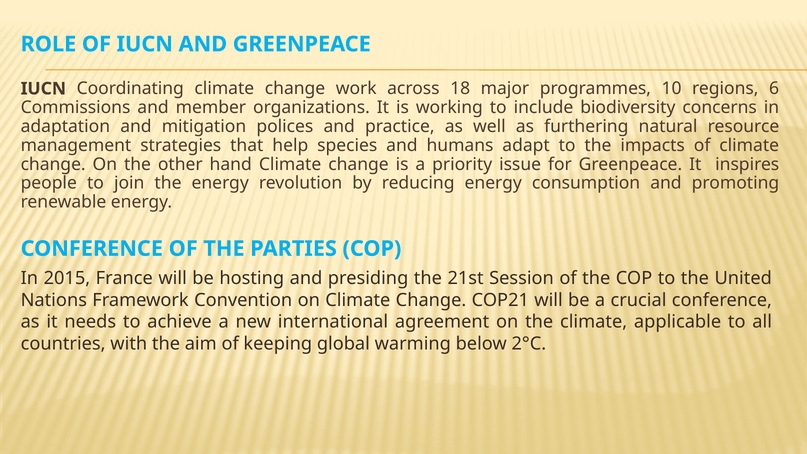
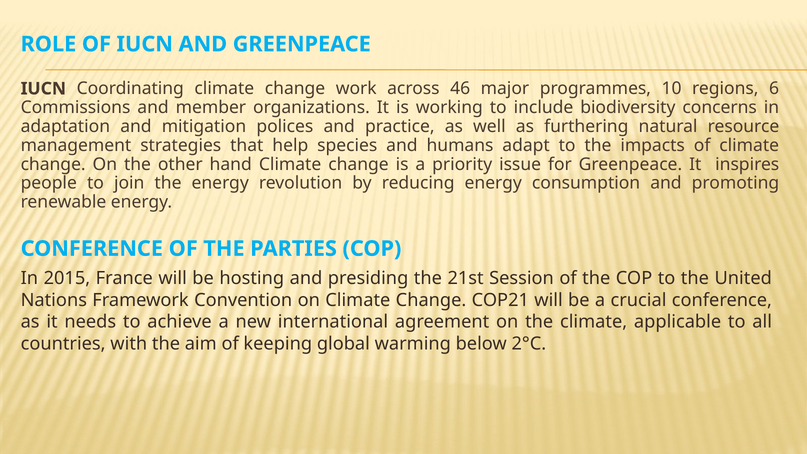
18: 18 -> 46
